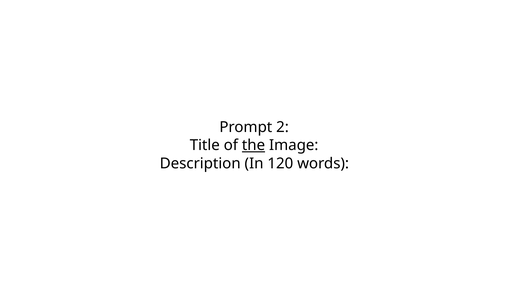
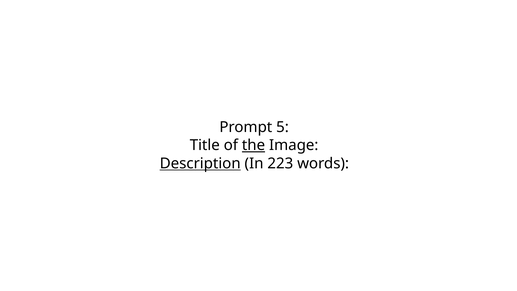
2: 2 -> 5
Description underline: none -> present
120: 120 -> 223
